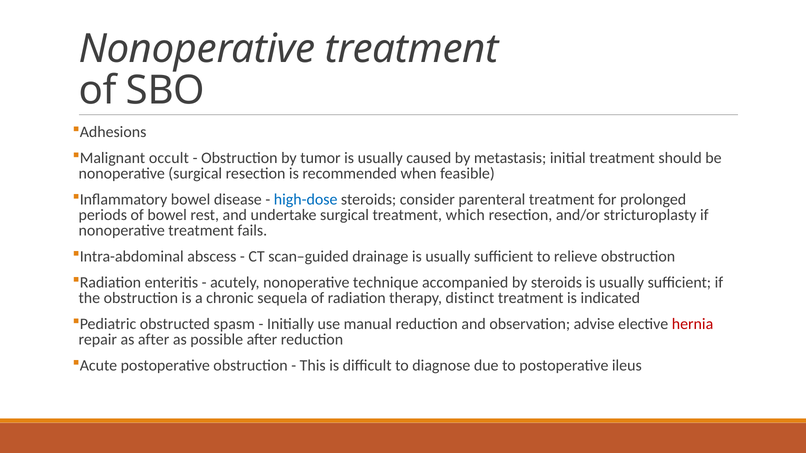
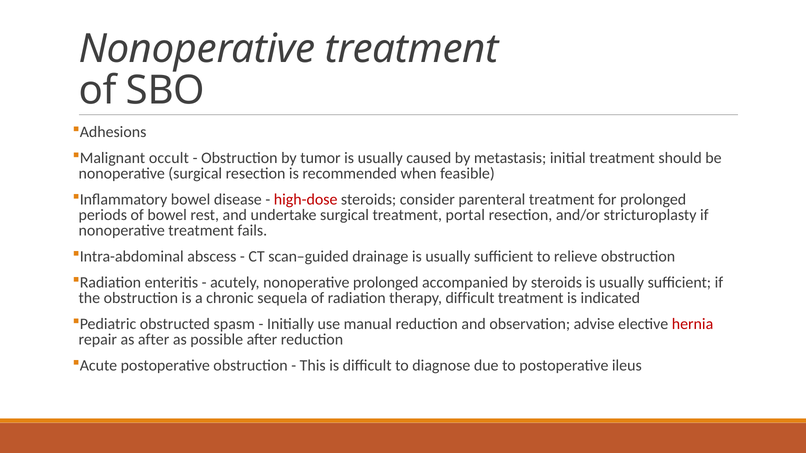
high-dose colour: blue -> red
which: which -> portal
nonoperative technique: technique -> prolonged
therapy distinct: distinct -> difficult
